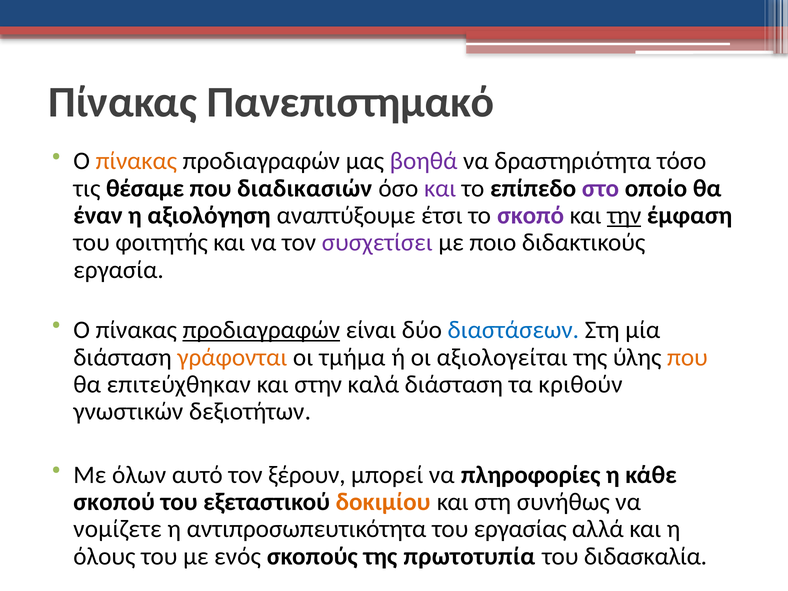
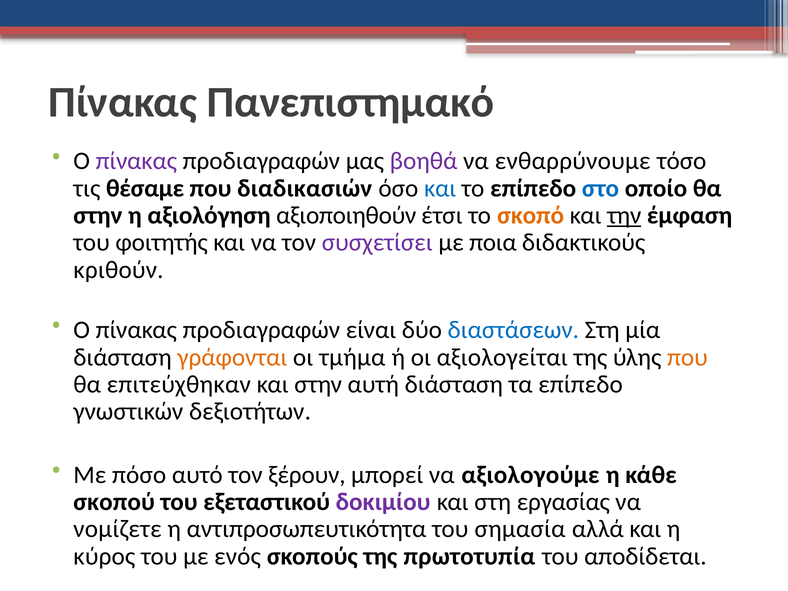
πίνακας at (136, 161) colour: orange -> purple
δραστηριότητα: δραστηριότητα -> ενθαρρύνουμε
και at (440, 188) colour: purple -> blue
στο colour: purple -> blue
έναν at (98, 215): έναν -> στην
αναπτύξουμε: αναπτύξουμε -> αξιοποιηθούν
σκοπό colour: purple -> orange
ποιο: ποιο -> ποια
εργασία: εργασία -> κριθούν
προδιαγραφών at (261, 330) underline: present -> none
καλά: καλά -> αυτή
τα κριθούν: κριθούν -> επίπεδο
όλων: όλων -> πόσο
πληροφορίες: πληροφορίες -> αξιολογούμε
δοκιμίου colour: orange -> purple
συνήθως: συνήθως -> εργασίας
εργασίας: εργασίας -> σημασία
όλους: όλους -> κύρος
διδασκαλία: διδασκαλία -> αποδίδεται
